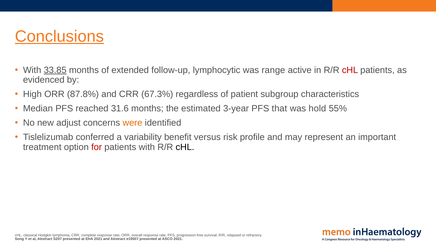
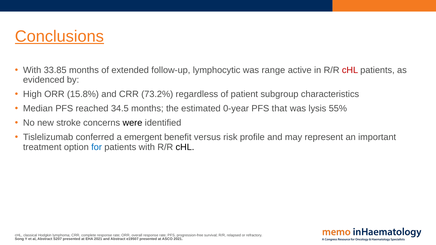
33.85 underline: present -> none
87.8%: 87.8% -> 15.8%
67.3%: 67.3% -> 73.2%
31.6: 31.6 -> 34.5
3-year: 3-year -> 0-year
hold: hold -> lysis
adjust: adjust -> stroke
were colour: orange -> black
variability: variability -> emergent
for colour: red -> blue
